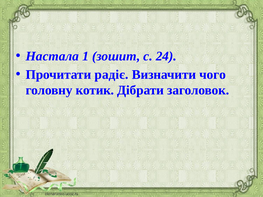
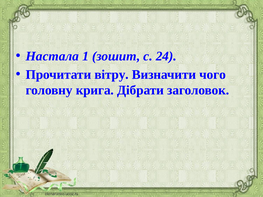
радіє: радіє -> вітру
котик: котик -> крига
